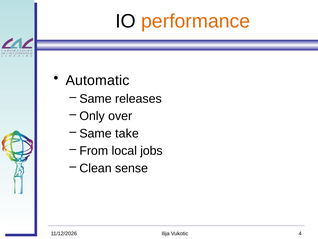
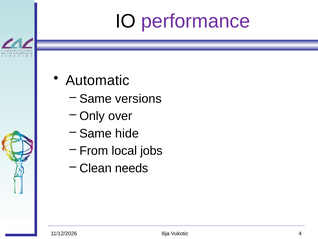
performance colour: orange -> purple
releases: releases -> versions
take: take -> hide
sense: sense -> needs
